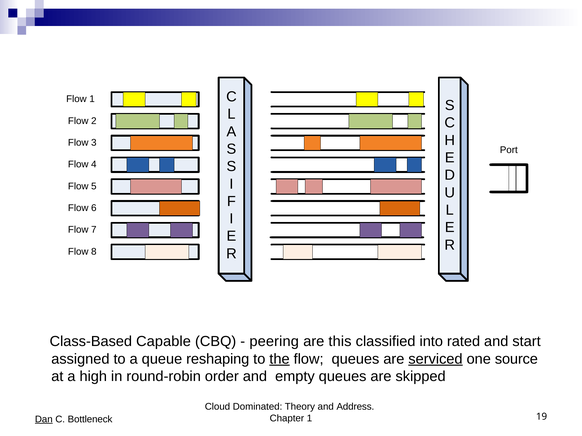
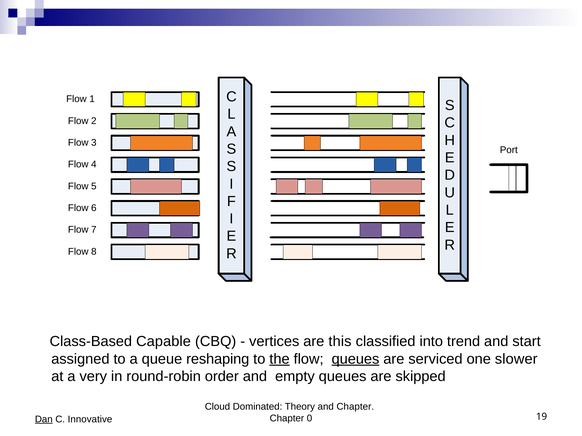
peering: peering -> vertices
rated: rated -> trend
queues at (355, 359) underline: none -> present
serviced underline: present -> none
source: source -> slower
high: high -> very
and Address: Address -> Chapter
Chapter 1: 1 -> 0
Bottleneck: Bottleneck -> Innovative
